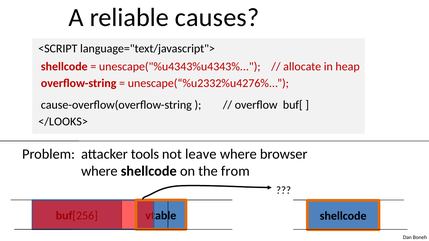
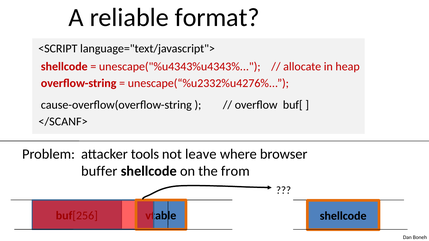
causes: causes -> format
</LOOKS>: </LOOKS> -> </SCANF>
where at (99, 171): where -> buffer
